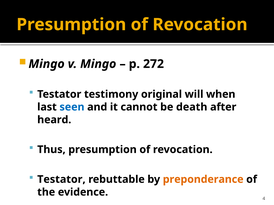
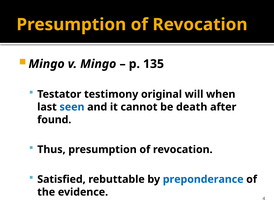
272: 272 -> 135
heard: heard -> found
Testator at (61, 180): Testator -> Satisfied
preponderance colour: orange -> blue
